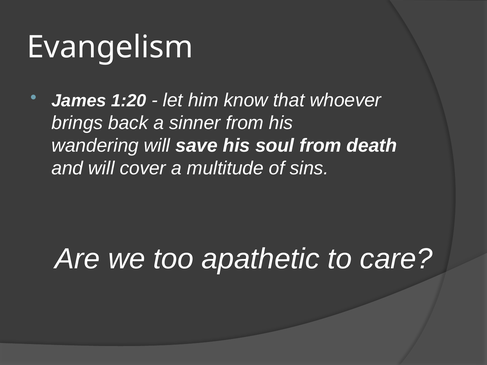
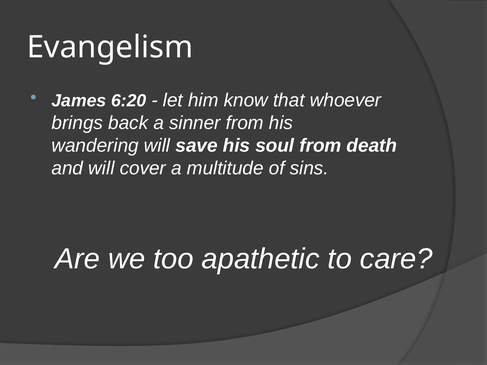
1:20: 1:20 -> 6:20
